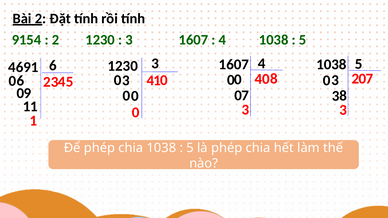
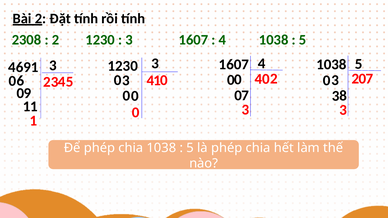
9154: 9154 -> 2308
4691 6: 6 -> 3
8 at (274, 79): 8 -> 2
